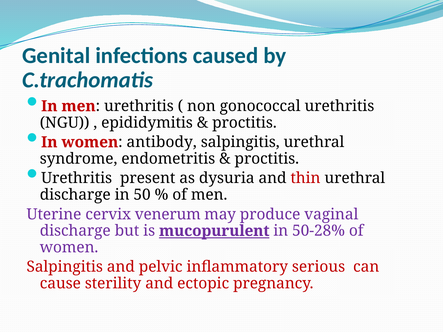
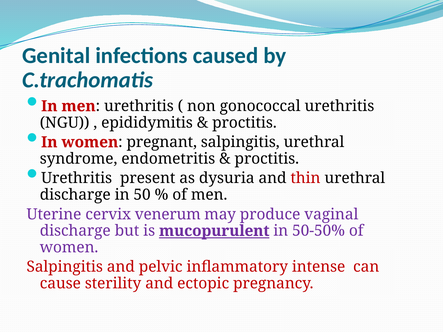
antibody: antibody -> pregnant
50-28%: 50-28% -> 50-50%
serious: serious -> intense
